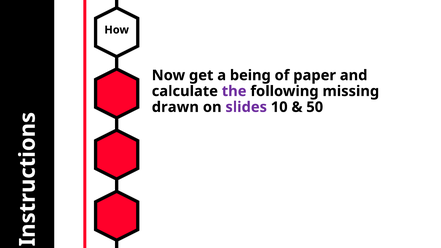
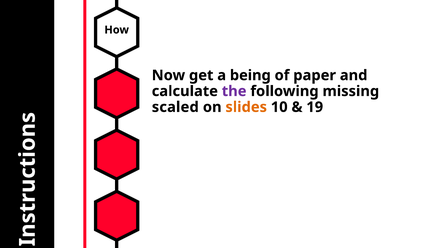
drawn: drawn -> scaled
slides colour: purple -> orange
50: 50 -> 19
